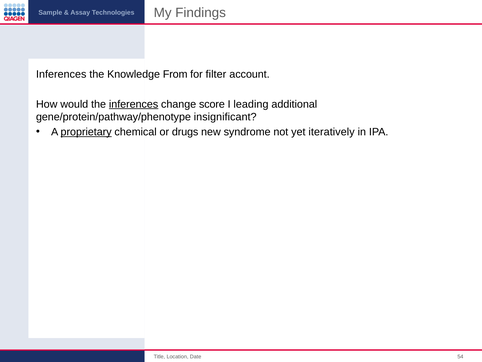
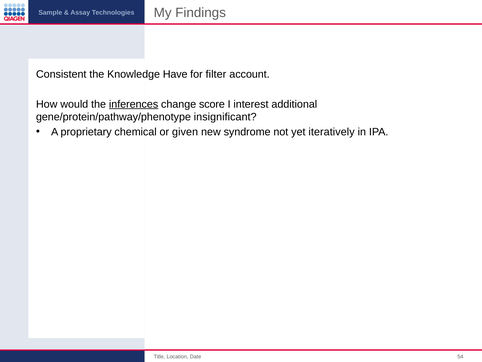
Inferences at (61, 74): Inferences -> Consistent
From: From -> Have
leading: leading -> interest
proprietary underline: present -> none
drugs: drugs -> given
